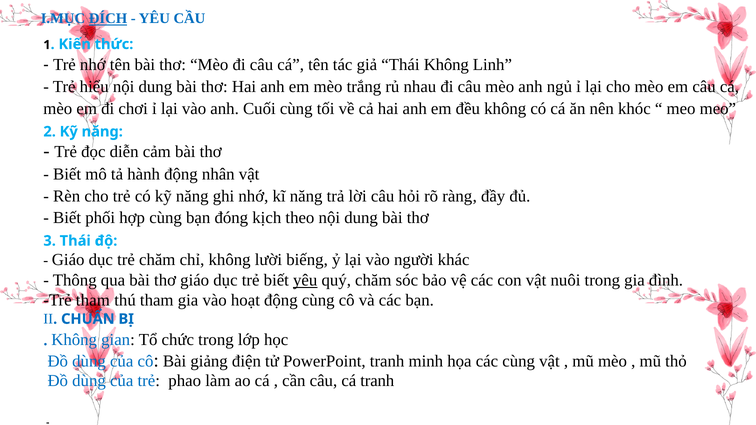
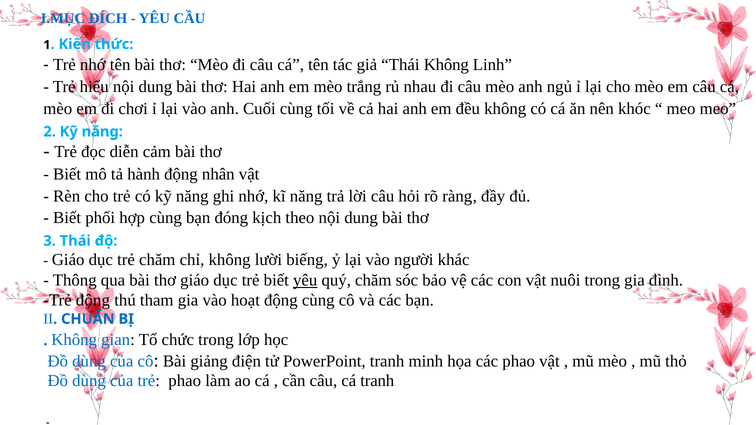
ĐÍCH underline: present -> none
Trẻ tham: tham -> động
các cùng: cùng -> phao
